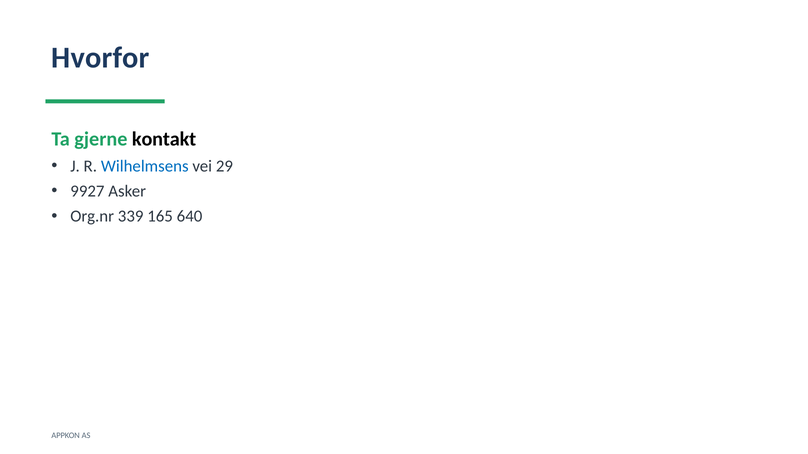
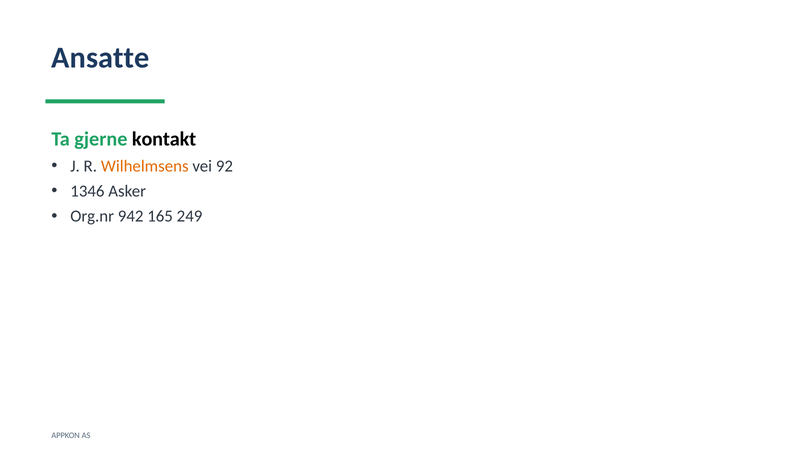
Hvorfor: Hvorfor -> Ansatte
Wilhelmsens colour: blue -> orange
29: 29 -> 92
9927: 9927 -> 1346
339: 339 -> 942
640: 640 -> 249
